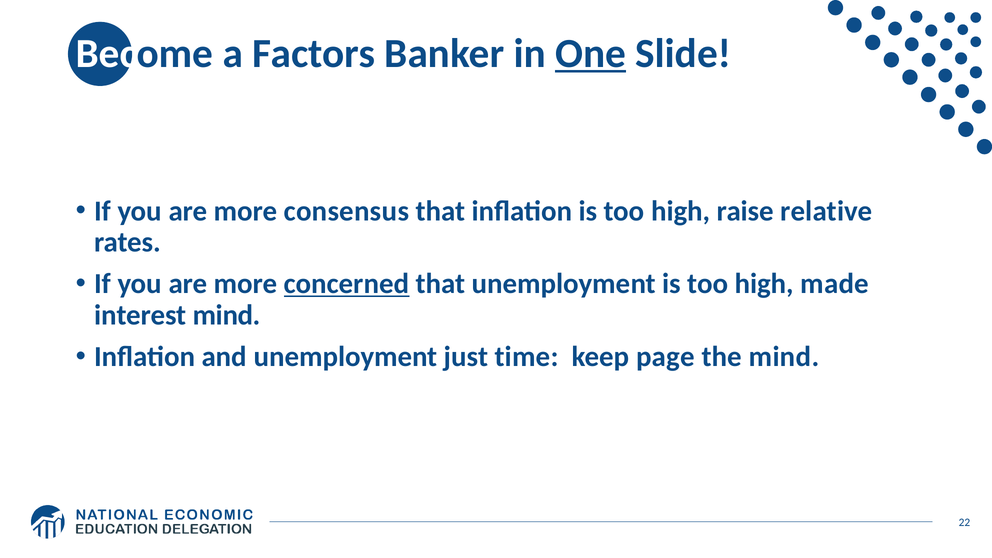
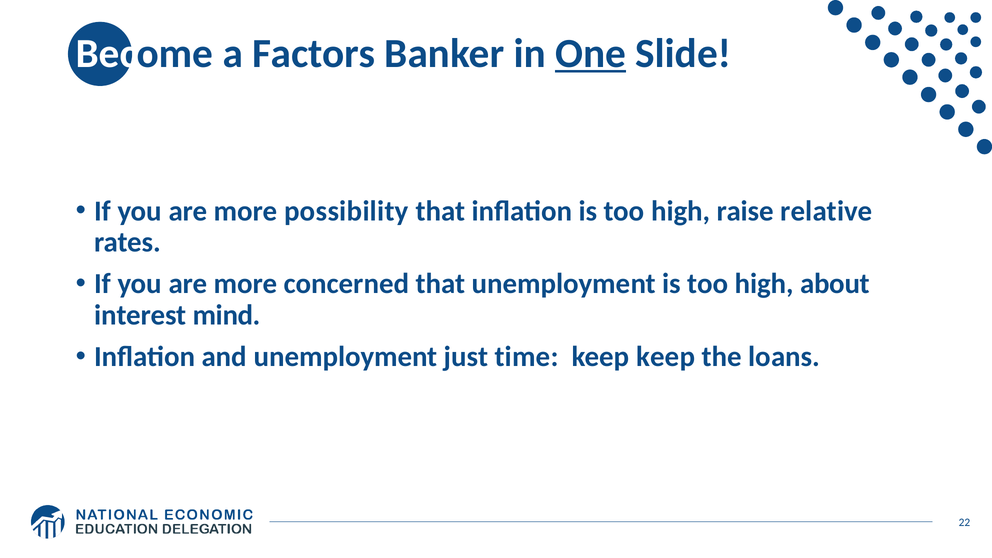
consensus: consensus -> possibility
concerned underline: present -> none
made: made -> about
keep page: page -> keep
the mind: mind -> loans
